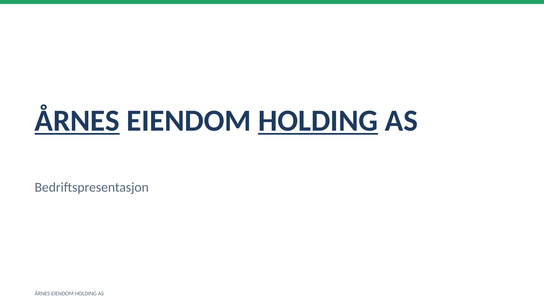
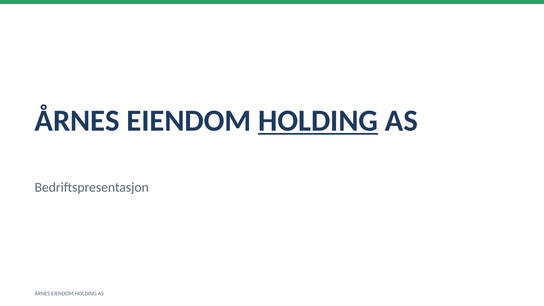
ÅRNES at (77, 121) underline: present -> none
